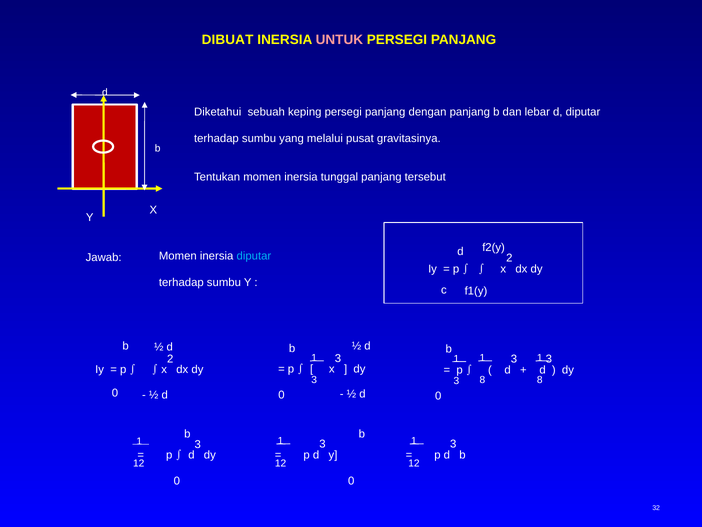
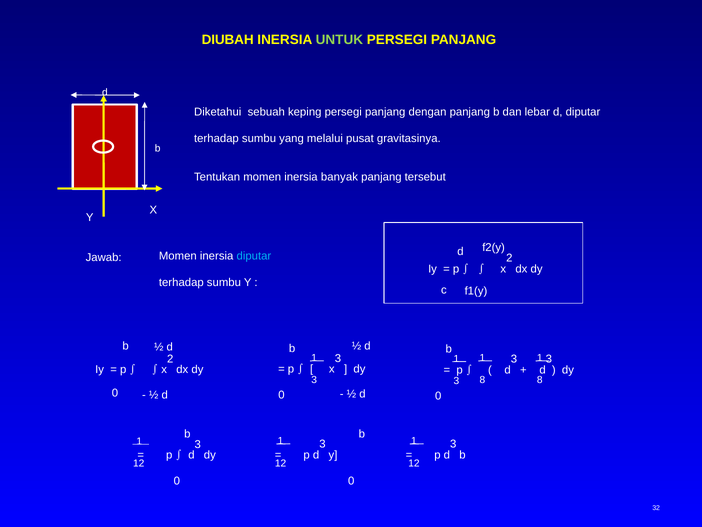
DIBUAT: DIBUAT -> DIUBAH
UNTUK colour: pink -> light green
tunggal: tunggal -> banyak
